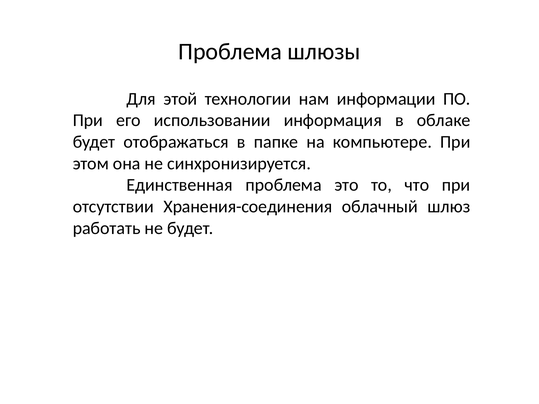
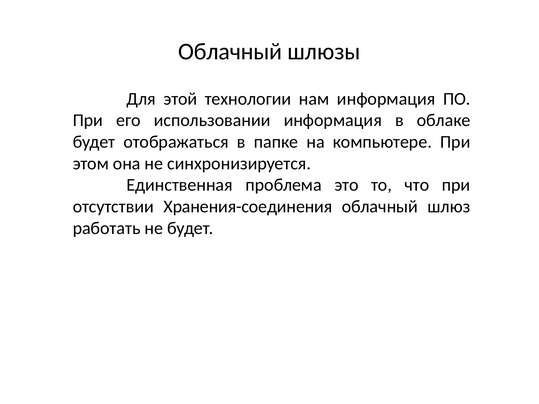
Проблема at (230, 52): Проблема -> Облачный
нам информации: информации -> информация
